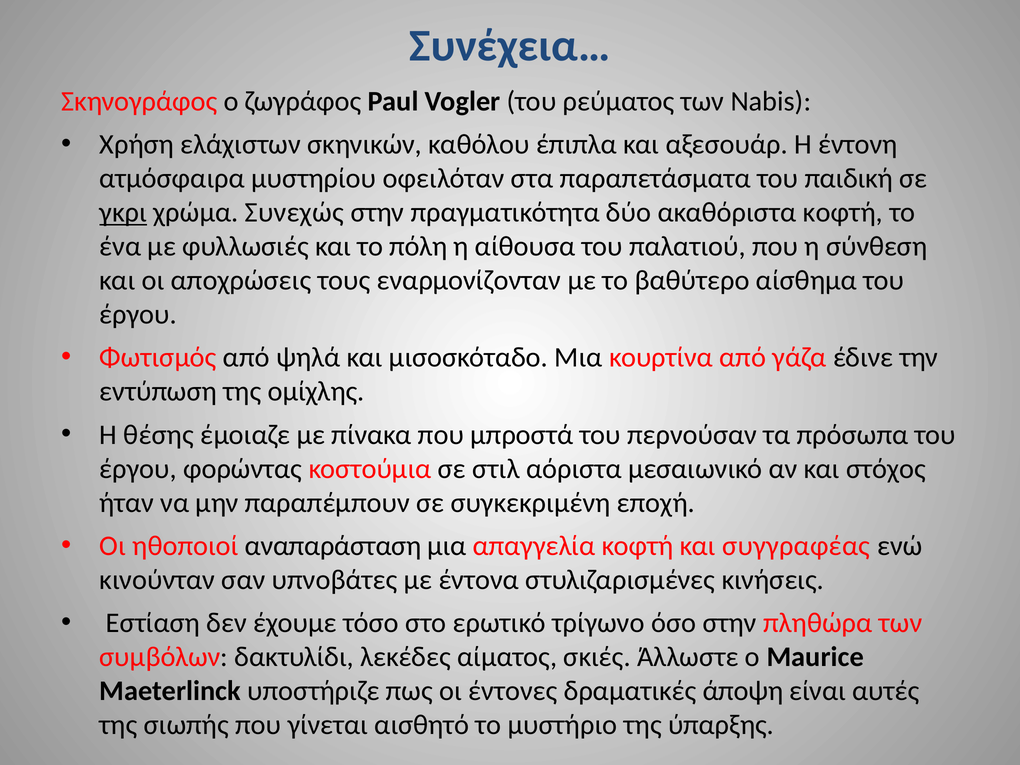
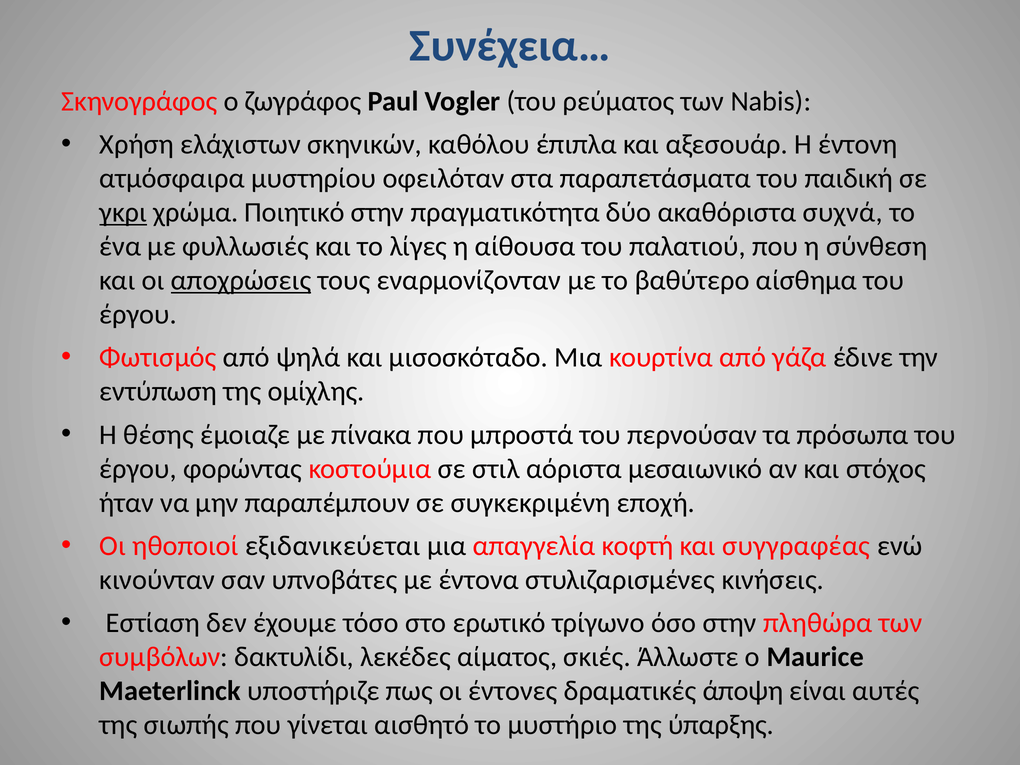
Συνεχώς: Συνεχώς -> Ποιητικό
ακαθόριστα κοφτή: κοφτή -> συχνά
πόλη: πόλη -> λίγες
αποχρώσεις underline: none -> present
αναπαράσταση: αναπαράσταση -> εξιδανικεύεται
